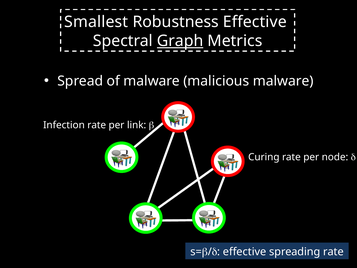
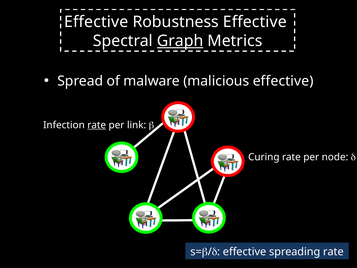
Smallest at (96, 22): Smallest -> Effective
malicious malware: malware -> effective
rate at (97, 125) underline: none -> present
